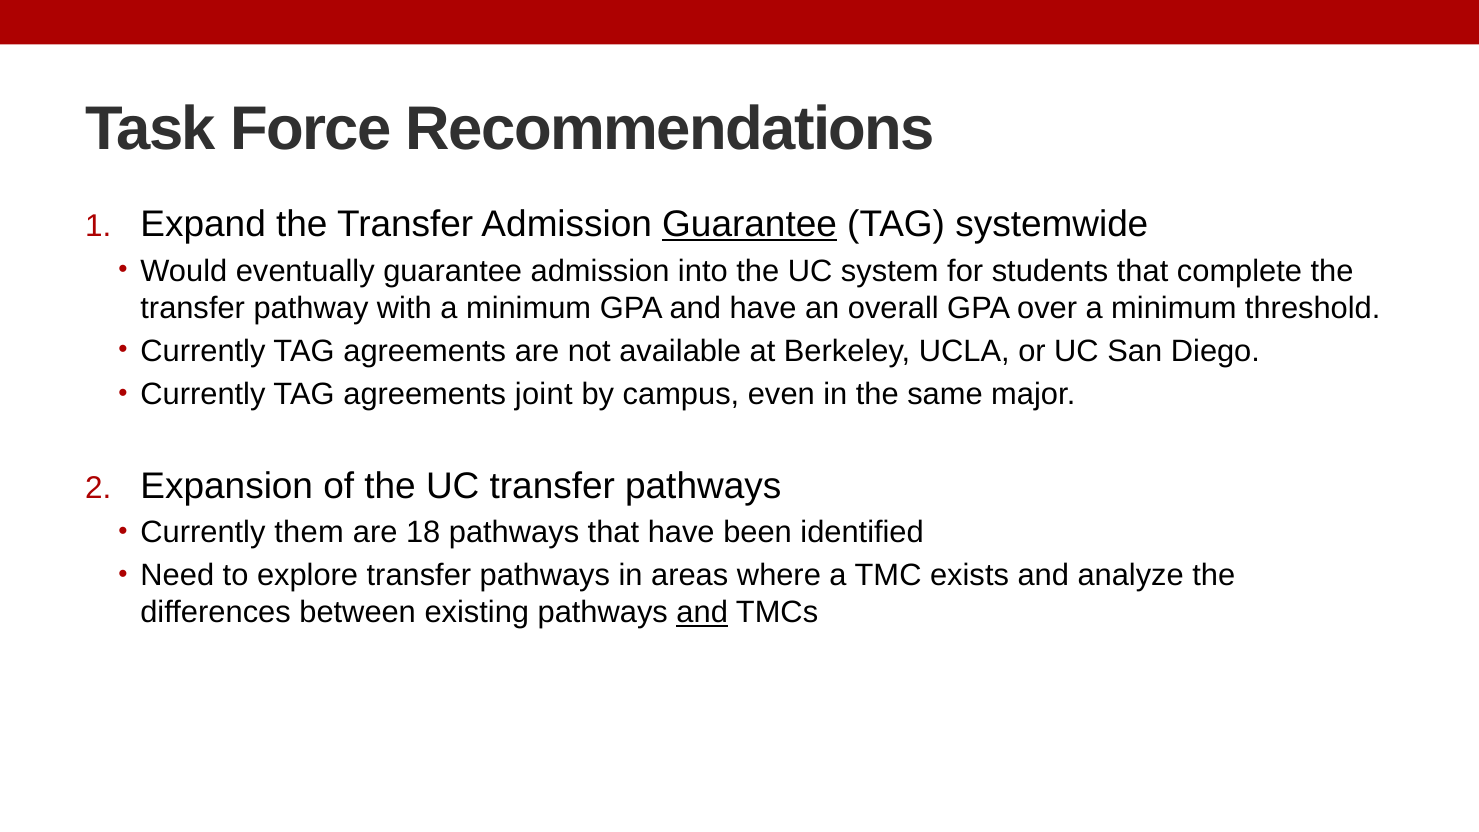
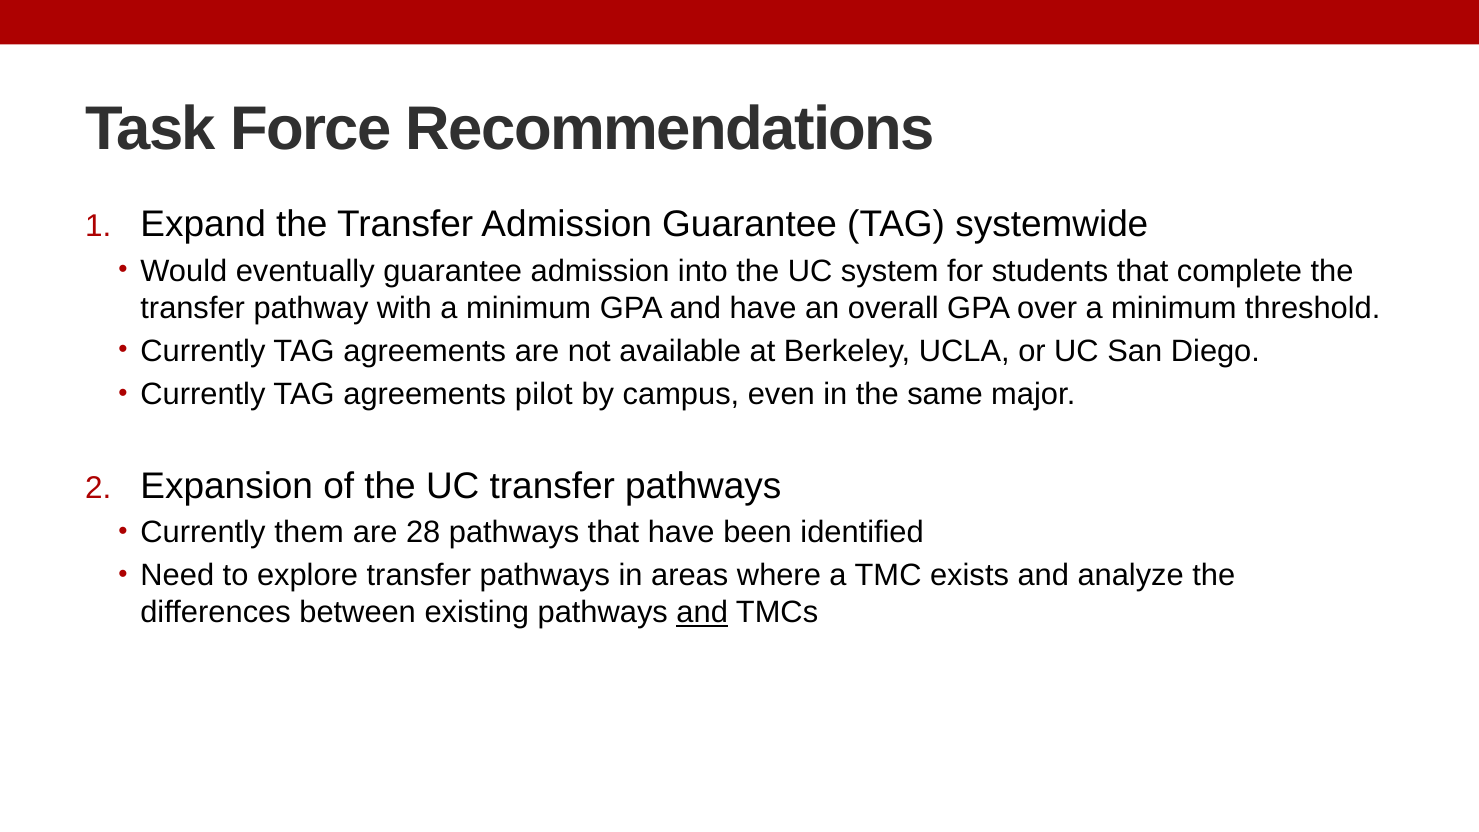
Guarantee at (750, 224) underline: present -> none
joint: joint -> pilot
18: 18 -> 28
